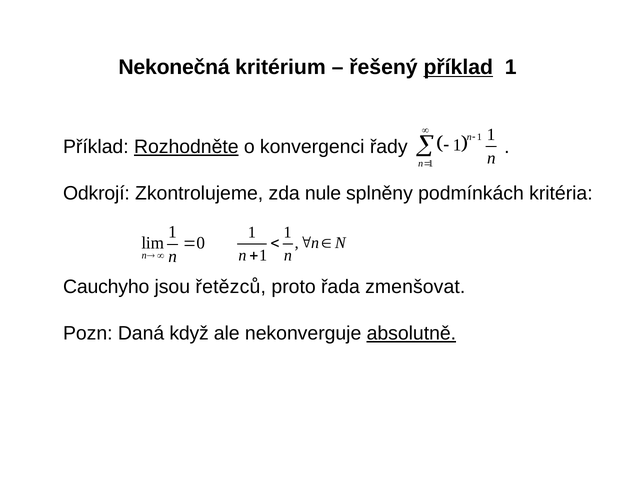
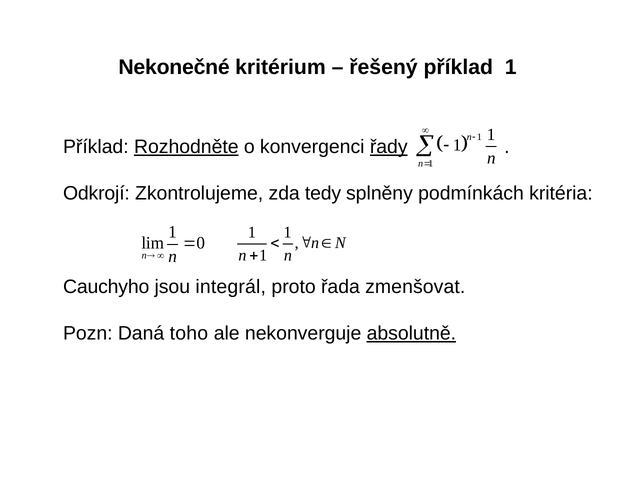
Nekonečná: Nekonečná -> Nekonečné
příklad at (458, 67) underline: present -> none
řady underline: none -> present
nule: nule -> tedy
řetězců: řetězců -> integrál
když: když -> toho
